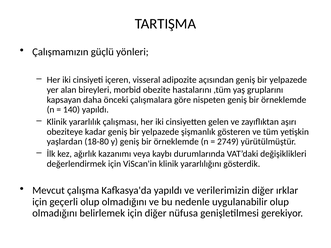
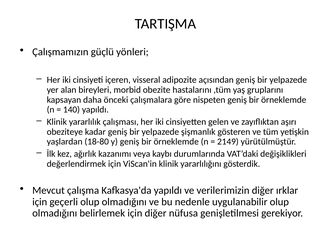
2749: 2749 -> 2149
